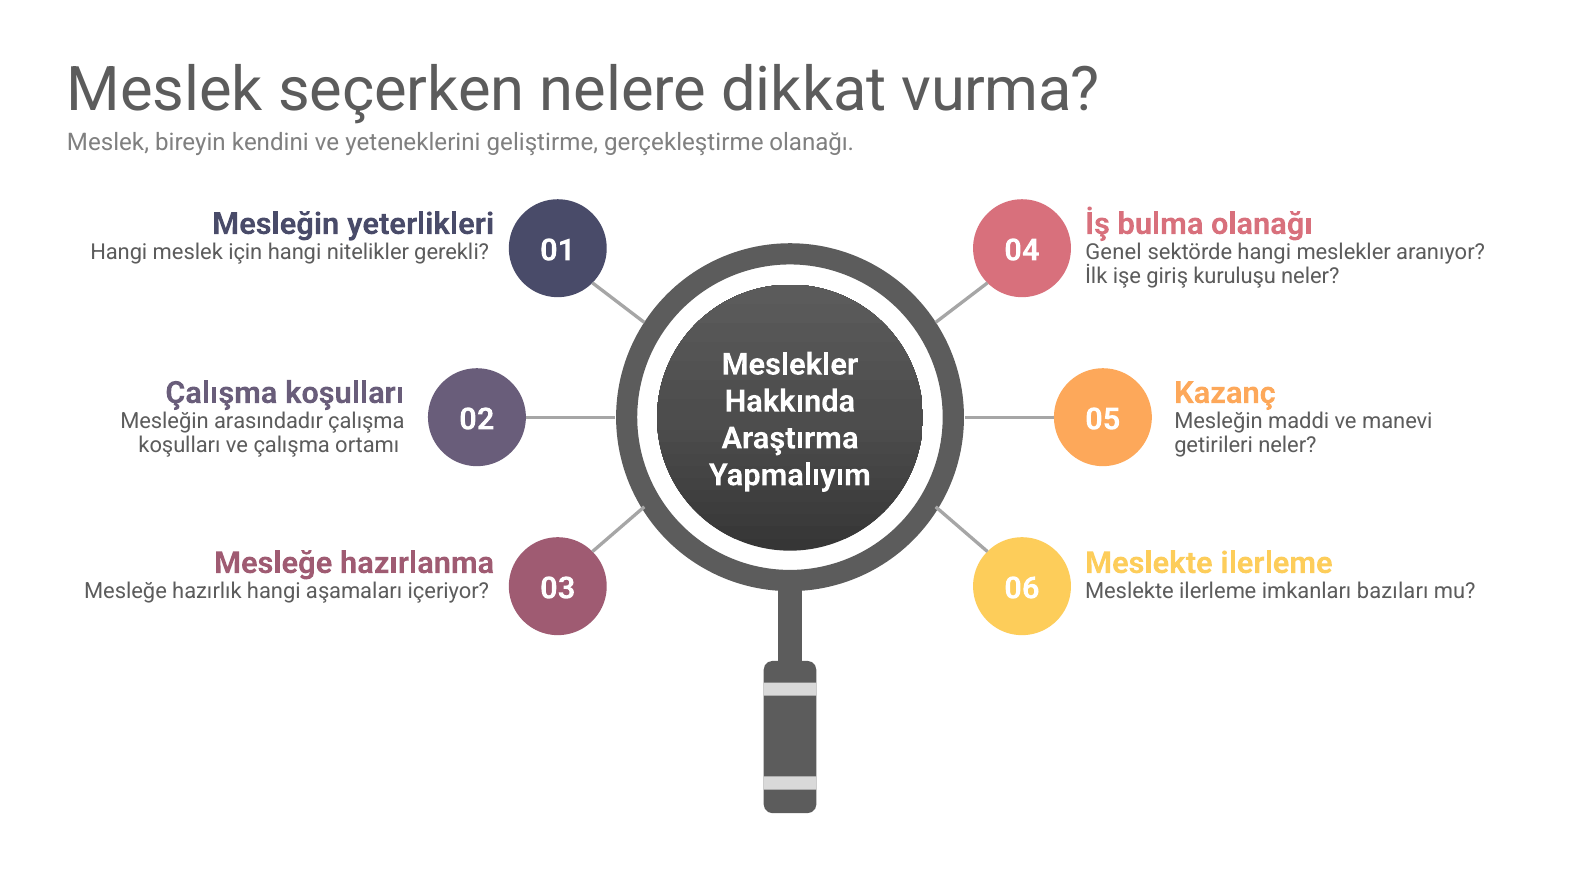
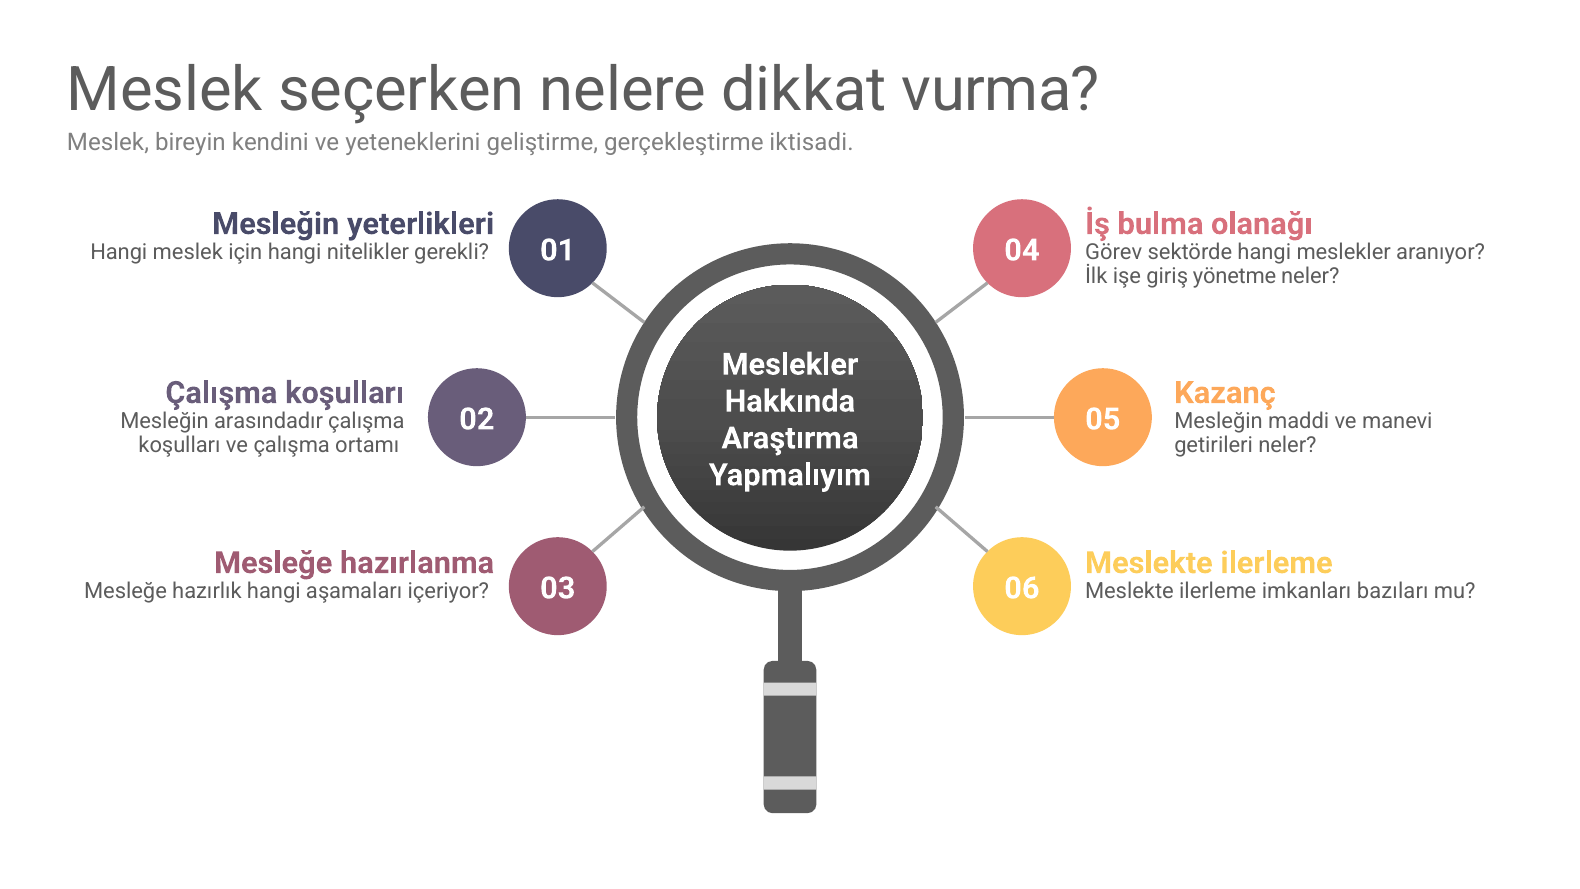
gerçekleştirme olanağı: olanağı -> iktisadi
Genel: Genel -> Görev
kuruluşu: kuruluşu -> yönetme
